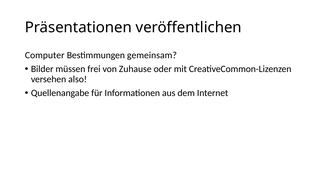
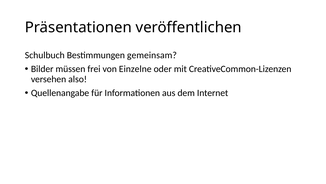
Computer: Computer -> Schulbuch
Zuhause: Zuhause -> Einzelne
